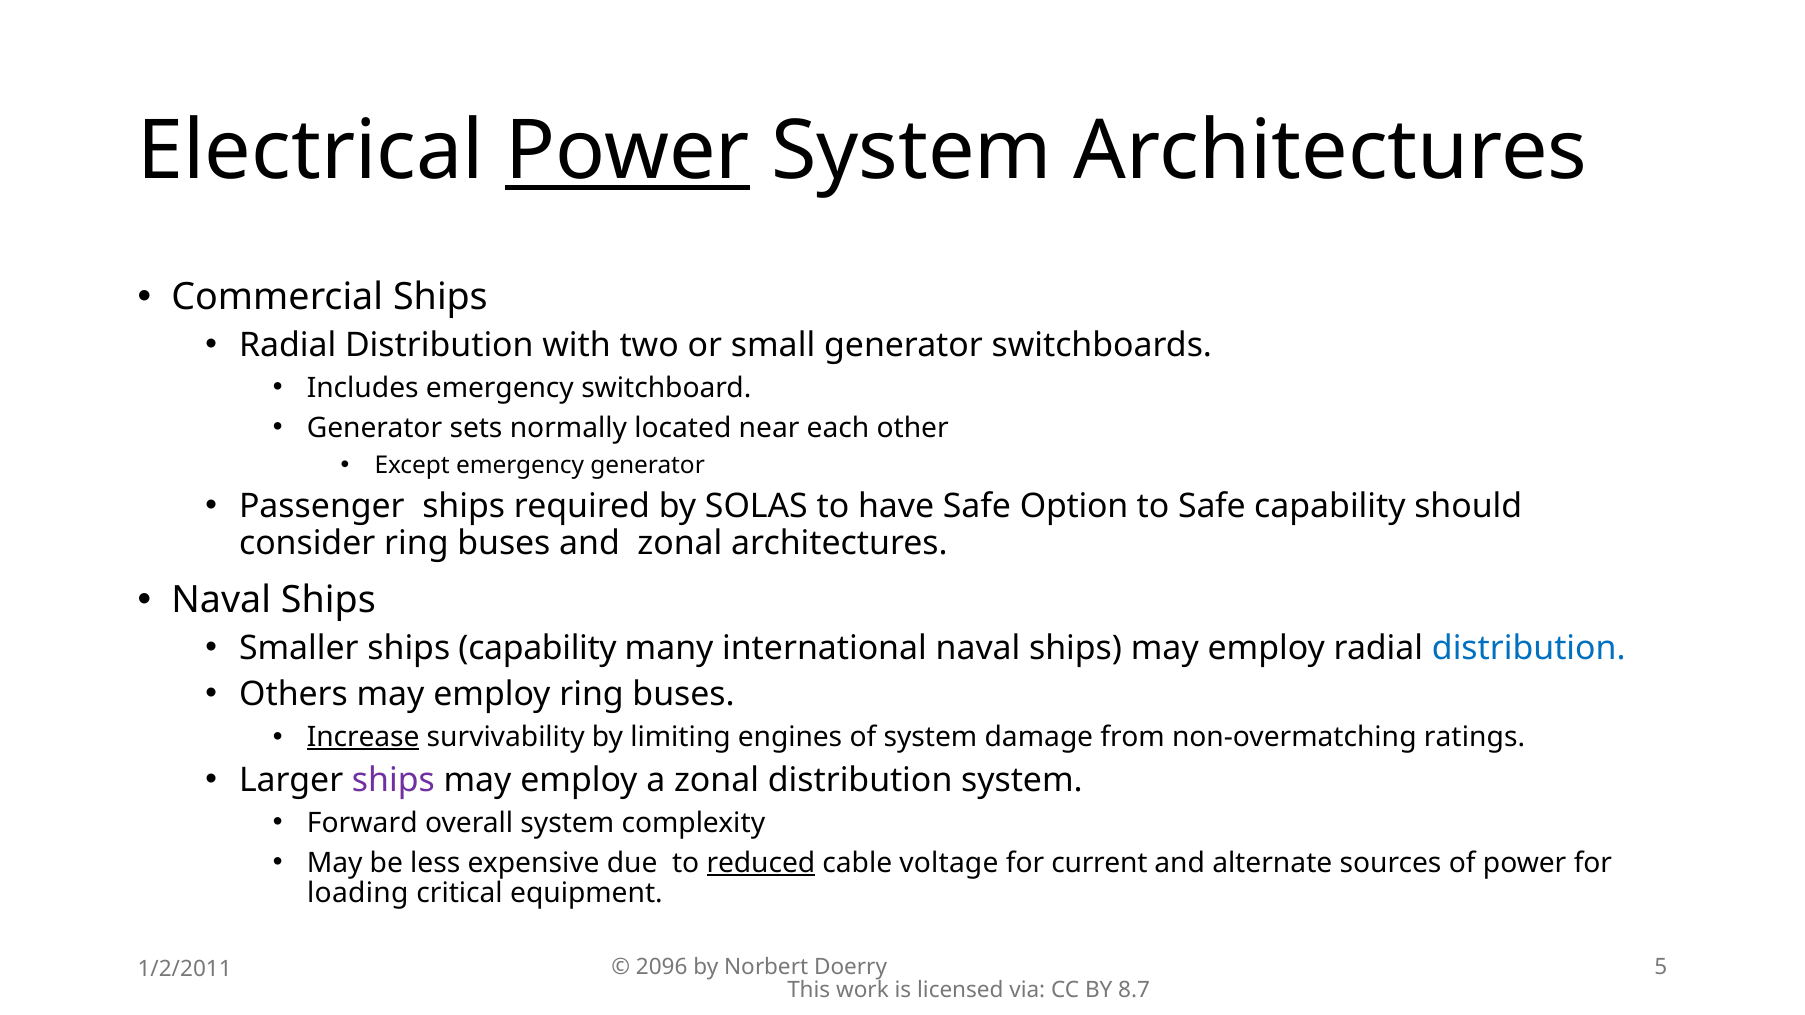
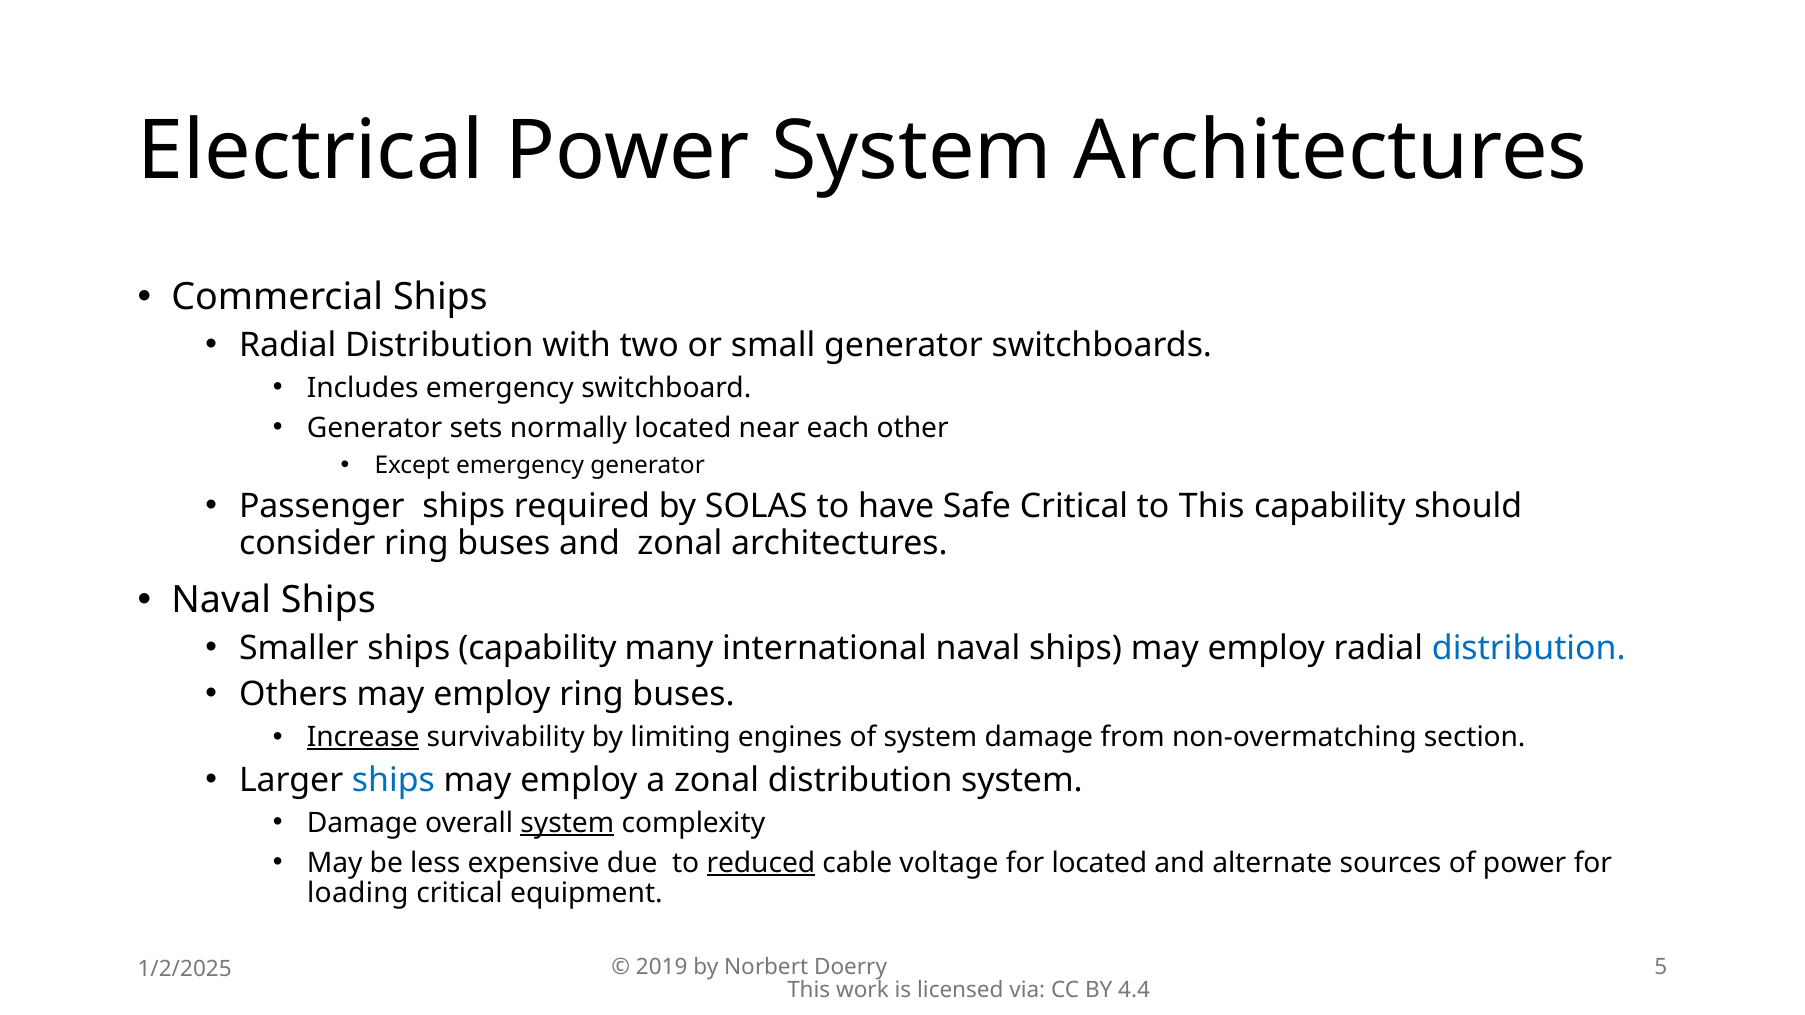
Power at (628, 152) underline: present -> none
Safe Option: Option -> Critical
to Safe: Safe -> This
ratings: ratings -> section
ships at (393, 780) colour: purple -> blue
Forward at (362, 823): Forward -> Damage
system at (567, 823) underline: none -> present
for current: current -> located
2096: 2096 -> 2019
1/2/2011: 1/2/2011 -> 1/2/2025
8.7: 8.7 -> 4.4
